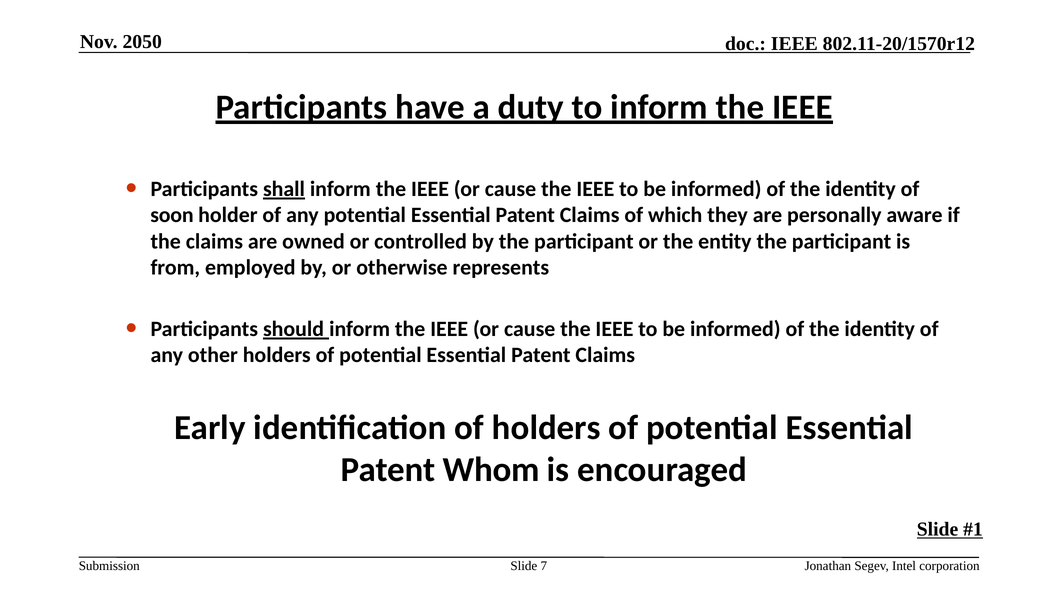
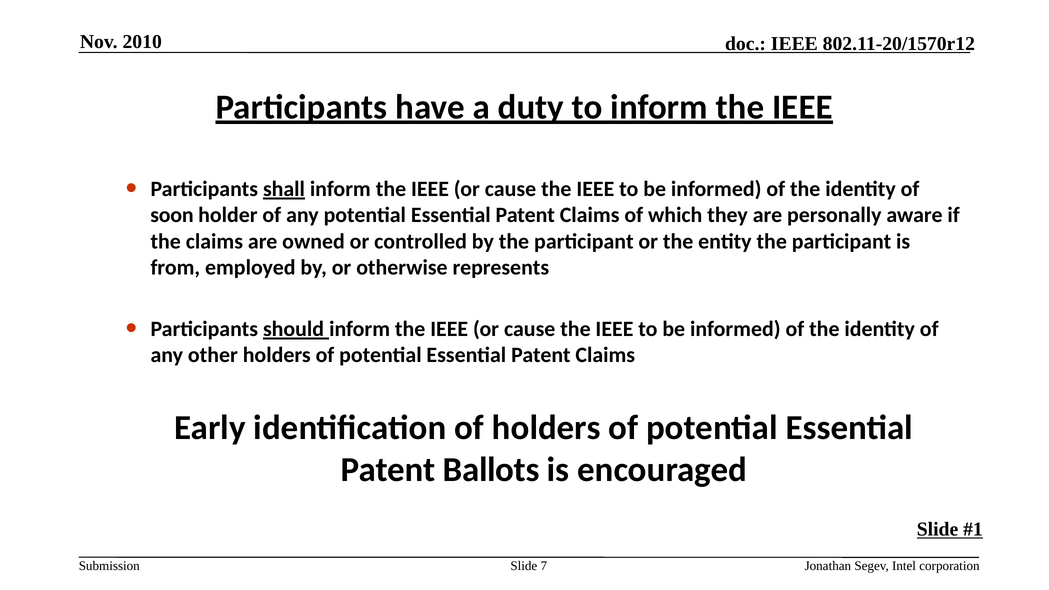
2050: 2050 -> 2010
Whom: Whom -> Ballots
